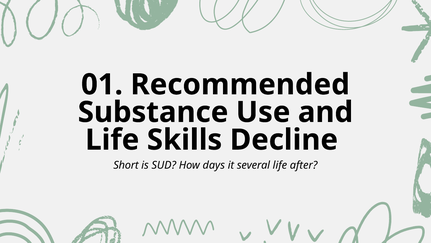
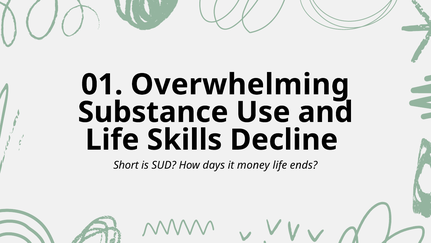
Recommended: Recommended -> Overwhelming
several: several -> money
after: after -> ends
